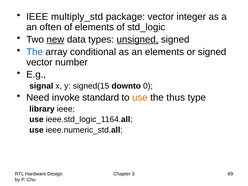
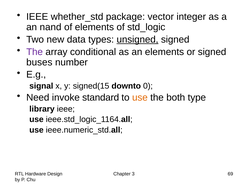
multiply_std: multiply_std -> whether_std
often: often -> nand
new underline: present -> none
The at (35, 52) colour: blue -> purple
vector at (39, 62): vector -> buses
thus: thus -> both
